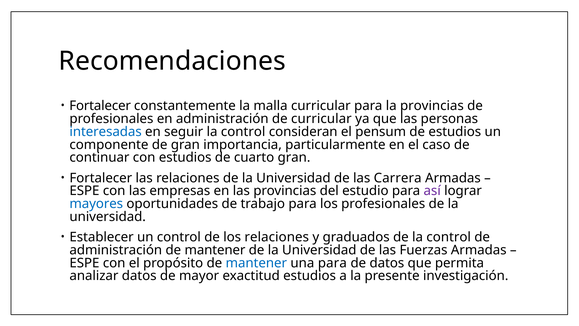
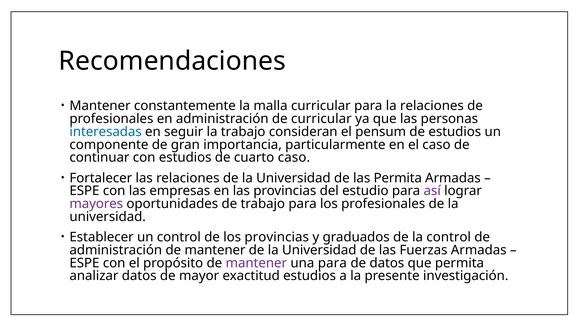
Fortalecer at (100, 106): Fortalecer -> Mantener
la provincias: provincias -> relaciones
seguir la control: control -> trabajo
cuarto gran: gran -> caso
las Carrera: Carrera -> Permita
mayores colour: blue -> purple
los relaciones: relaciones -> provincias
mantener at (256, 263) colour: blue -> purple
